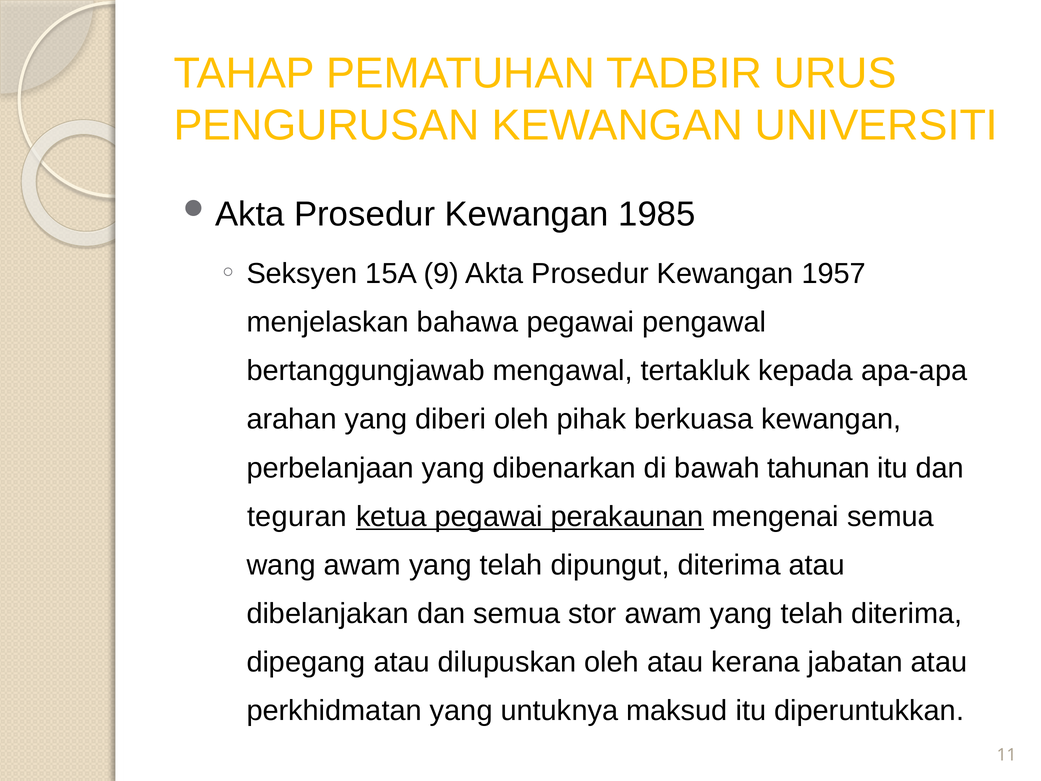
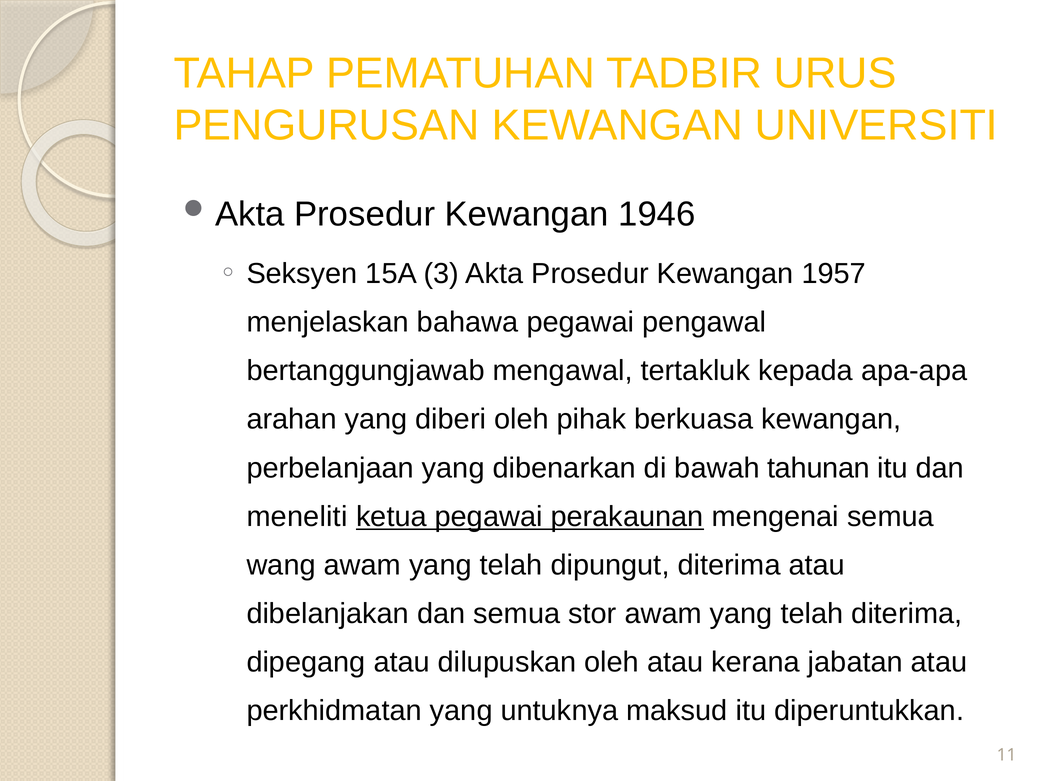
1985: 1985 -> 1946
9: 9 -> 3
teguran: teguran -> meneliti
